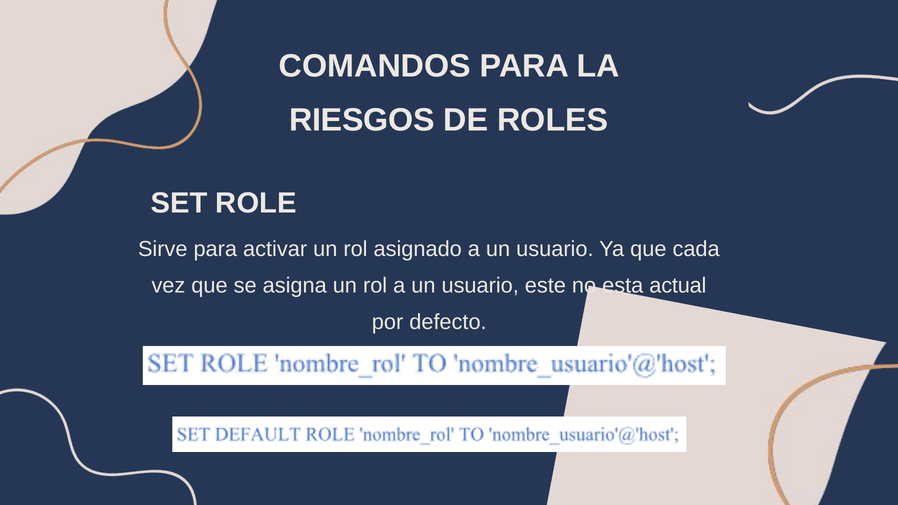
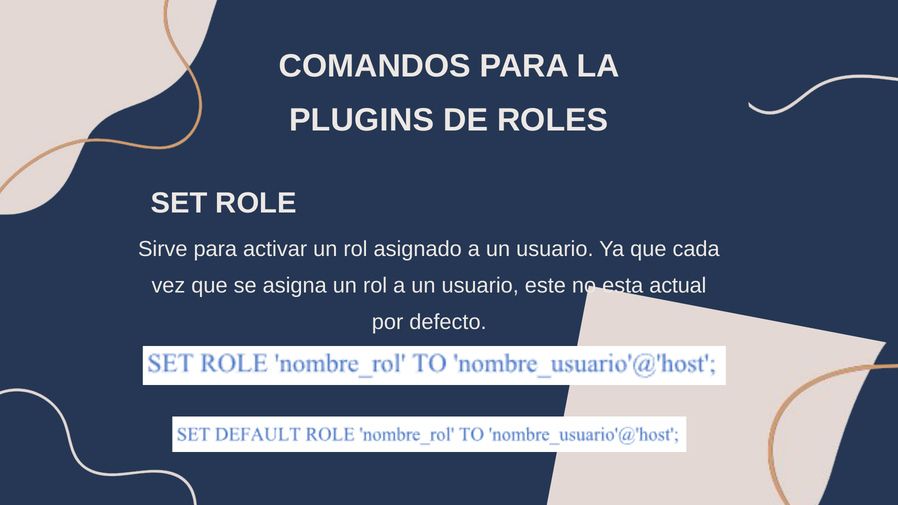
RIESGOS: RIESGOS -> PLUGINS
